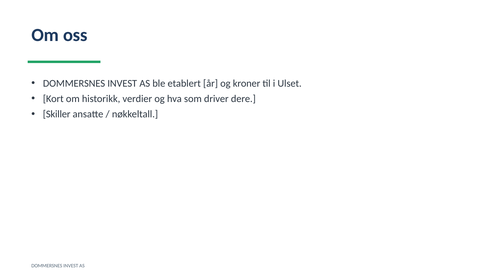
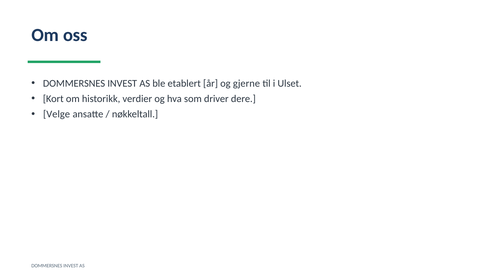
kroner: kroner -> gjerne
Skiller: Skiller -> Velge
